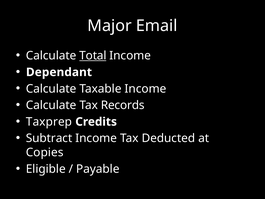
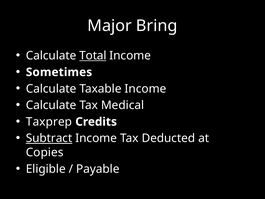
Email: Email -> Bring
Dependant: Dependant -> Sometimes
Records: Records -> Medical
Subtract underline: none -> present
